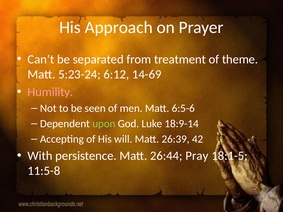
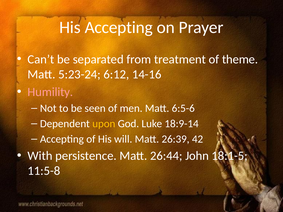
His Approach: Approach -> Accepting
14-69: 14-69 -> 14-16
upon colour: light green -> yellow
Pray: Pray -> John
